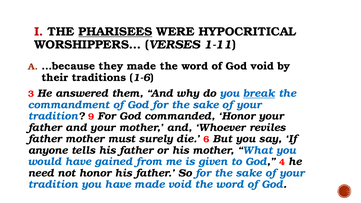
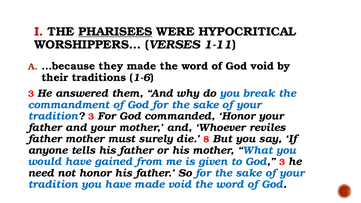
break underline: present -> none
tradition 9: 9 -> 3
6: 6 -> 8
God 4: 4 -> 3
